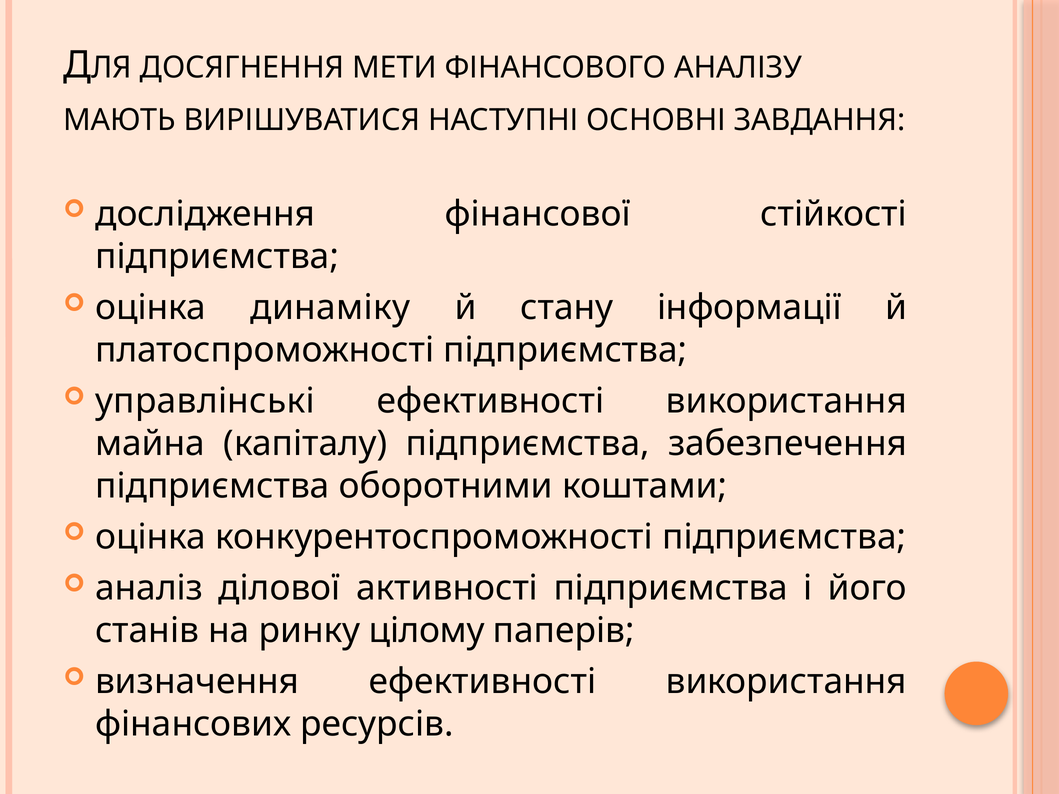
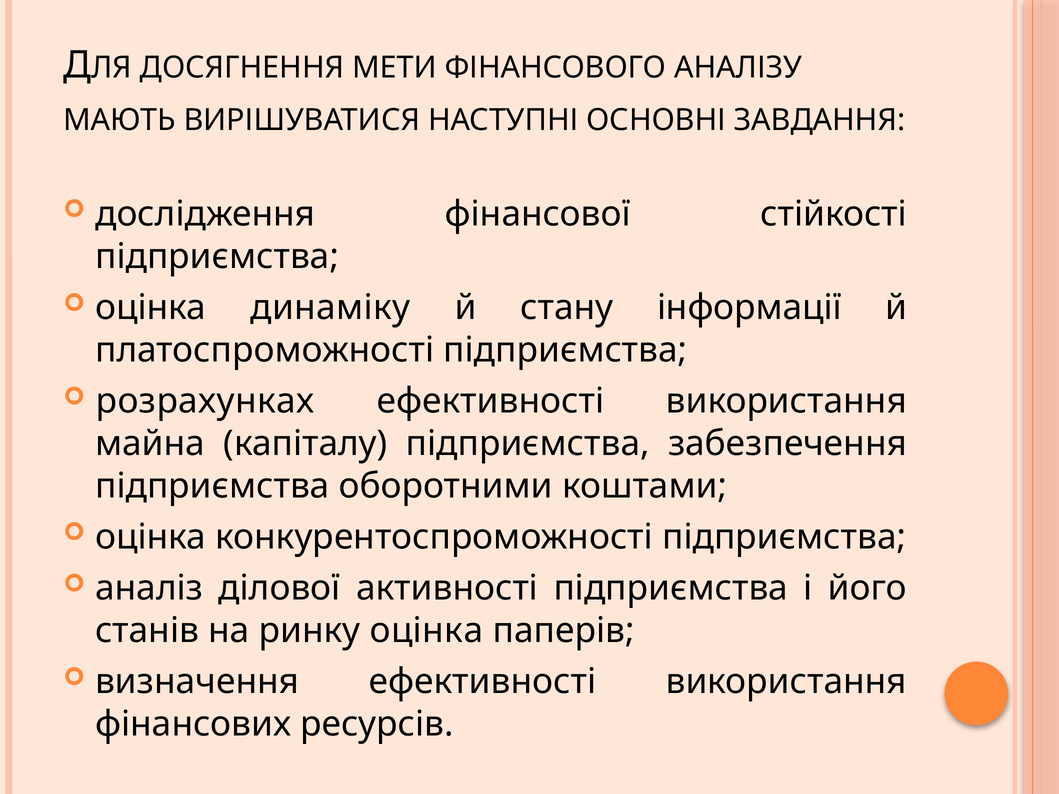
управлінські: управлінські -> розрахунках
ринку цілому: цілому -> оцінка
